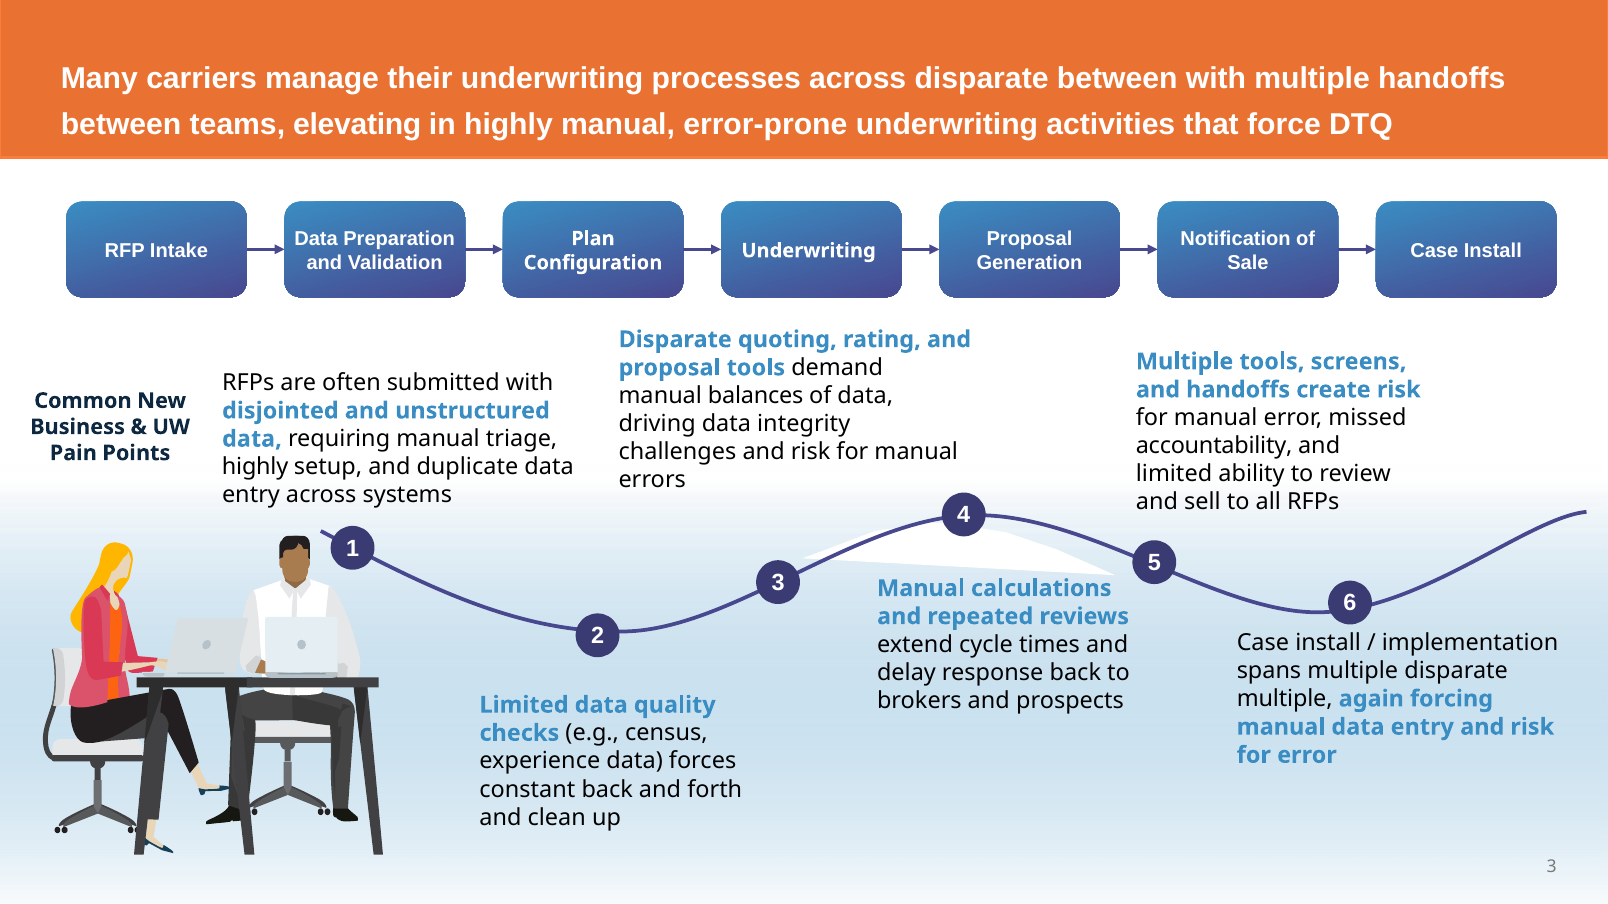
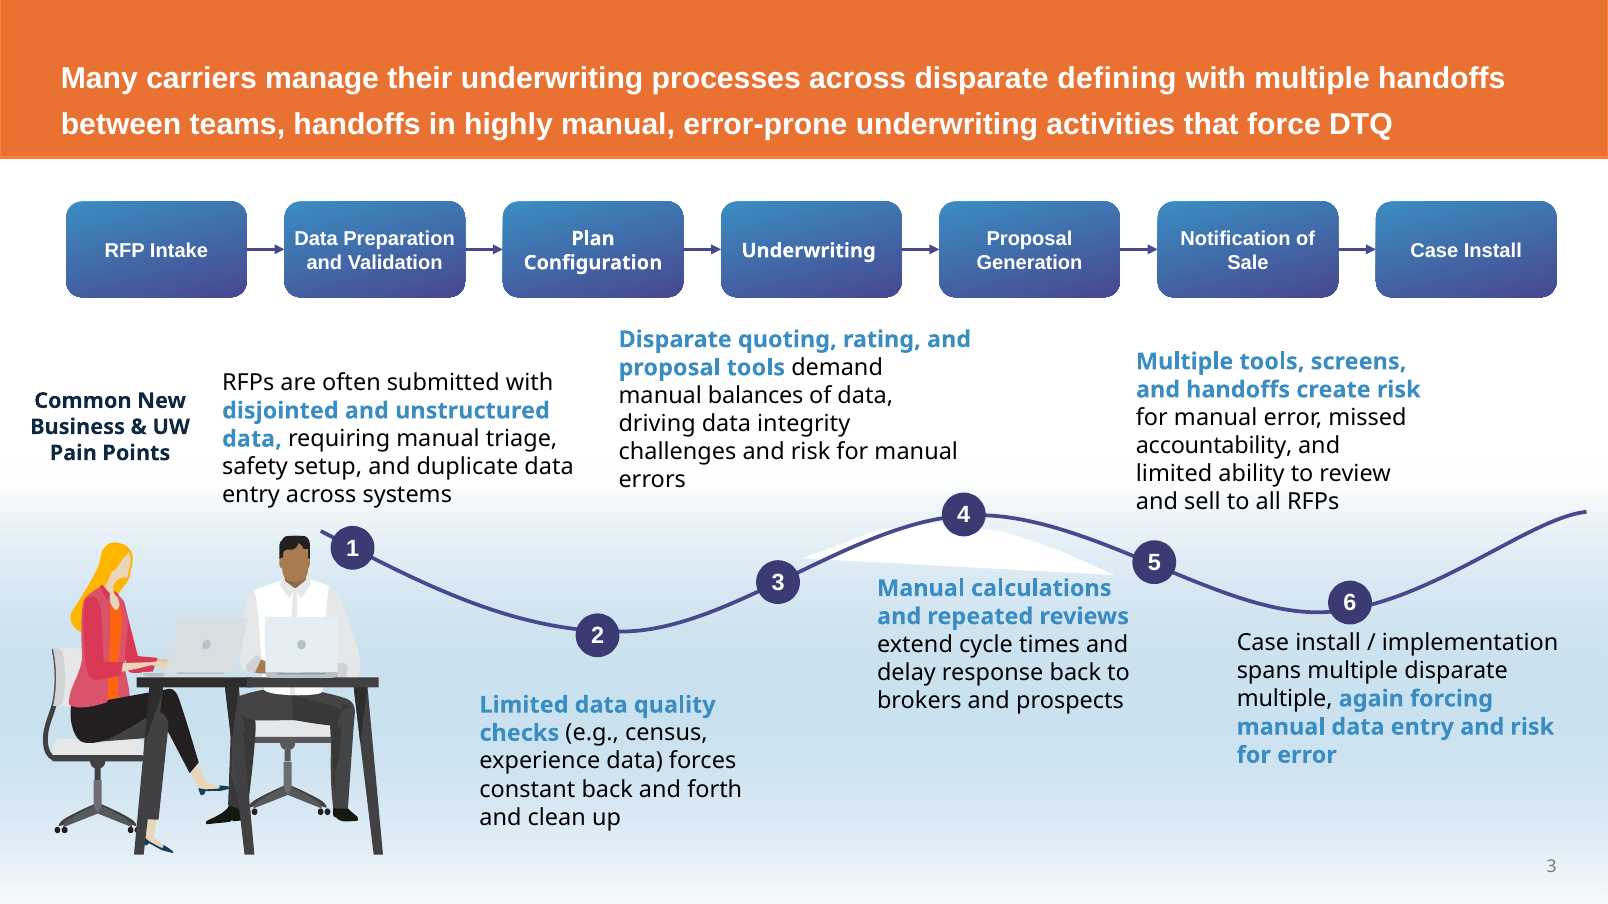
disparate between: between -> defining
teams elevating: elevating -> handoffs
highly at (255, 467): highly -> safety
